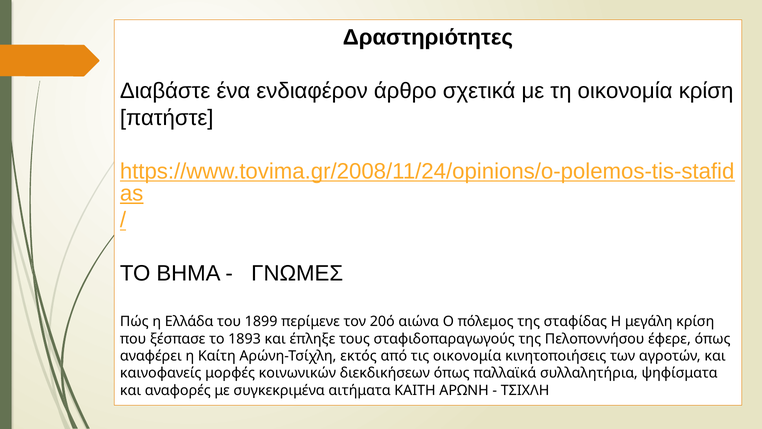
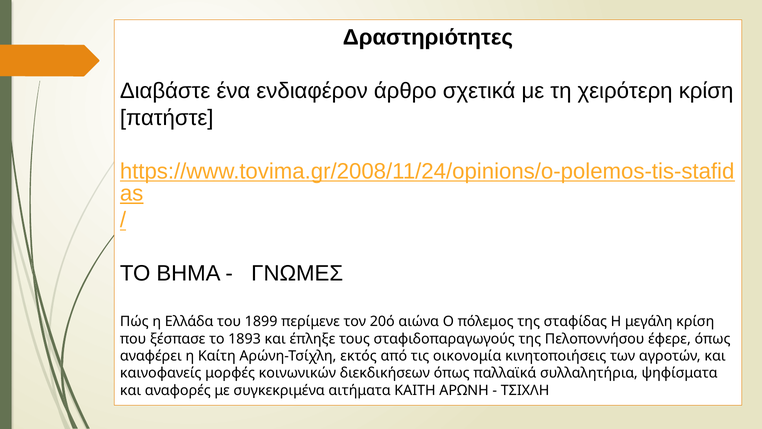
τη οικονομία: οικονομία -> χειρότερη
